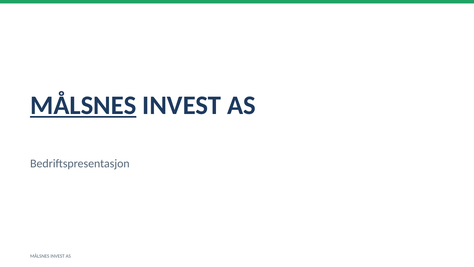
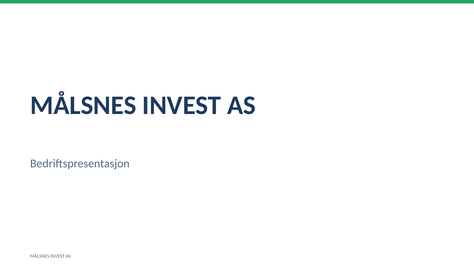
MÅLSNES at (83, 105) underline: present -> none
